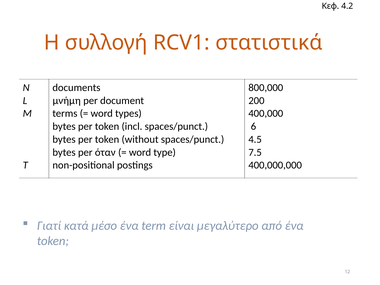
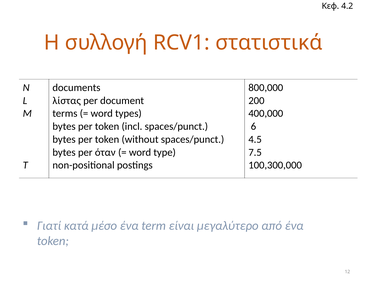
μνήμη: μνήμη -> λίστας
400,000,000: 400,000,000 -> 100,300,000
